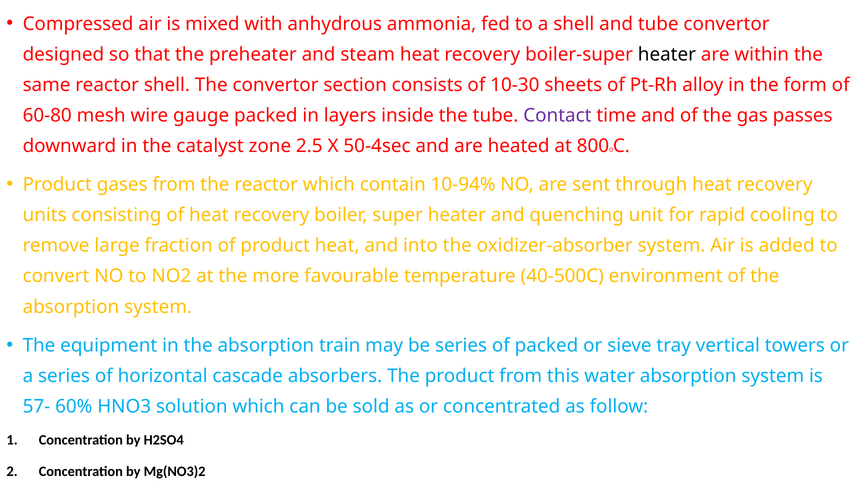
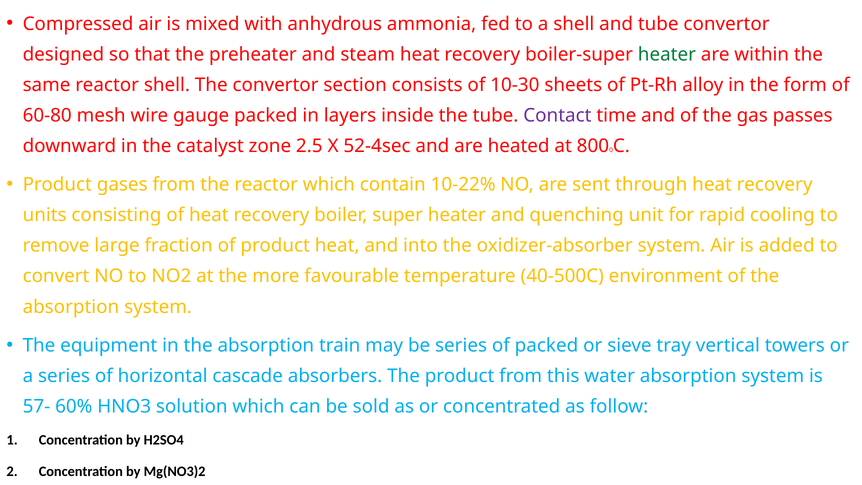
heater at (667, 54) colour: black -> green
50-4sec: 50-4sec -> 52-4sec
10-94%: 10-94% -> 10-22%
